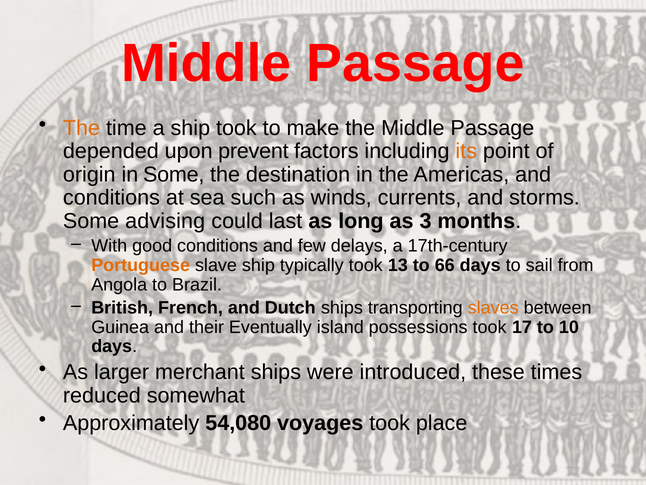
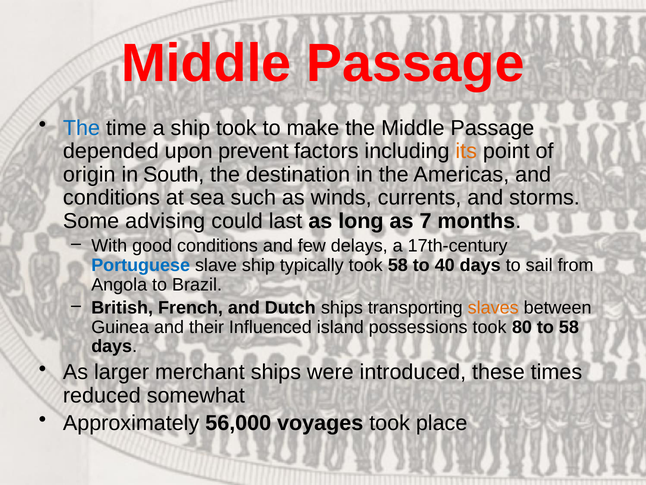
The at (82, 128) colour: orange -> blue
in Some: Some -> South
3: 3 -> 7
Portuguese colour: orange -> blue
took 13: 13 -> 58
66: 66 -> 40
Eventually: Eventually -> Influenced
17: 17 -> 80
to 10: 10 -> 58
54,080: 54,080 -> 56,000
